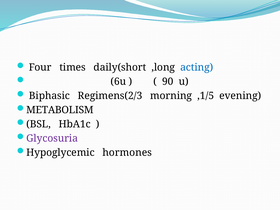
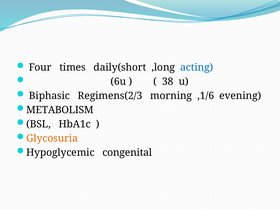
90: 90 -> 38
,1/5: ,1/5 -> ,1/6
Glycosuria colour: purple -> orange
hormones: hormones -> congenital
